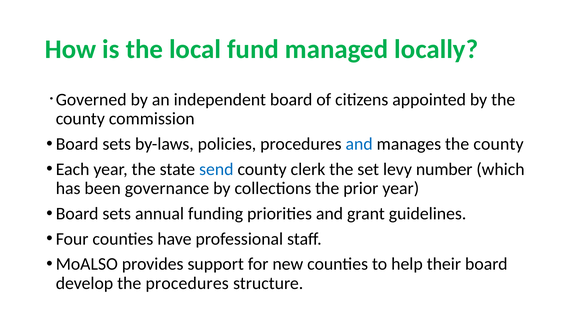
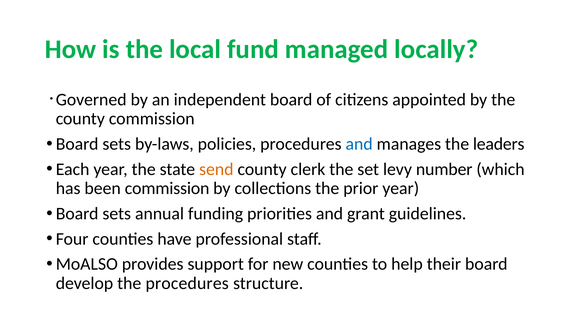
manages the county: county -> leaders
send colour: blue -> orange
been governance: governance -> commission
